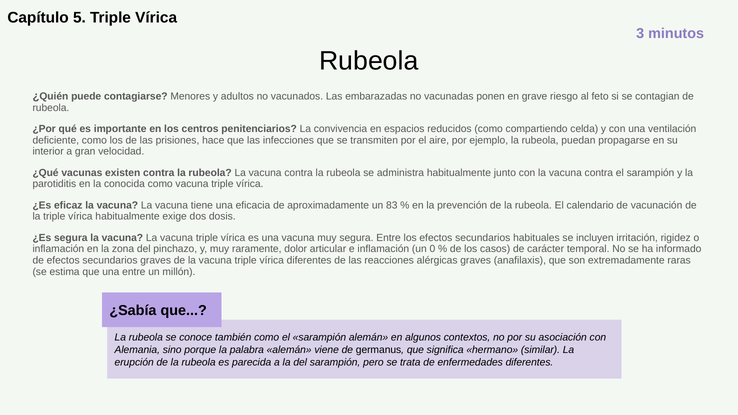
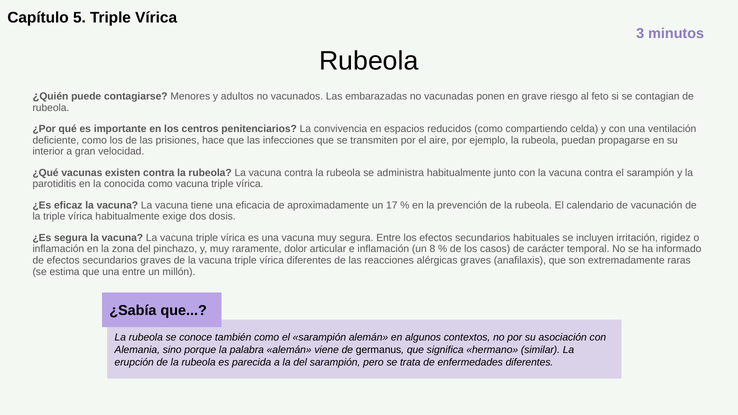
83: 83 -> 17
0: 0 -> 8
